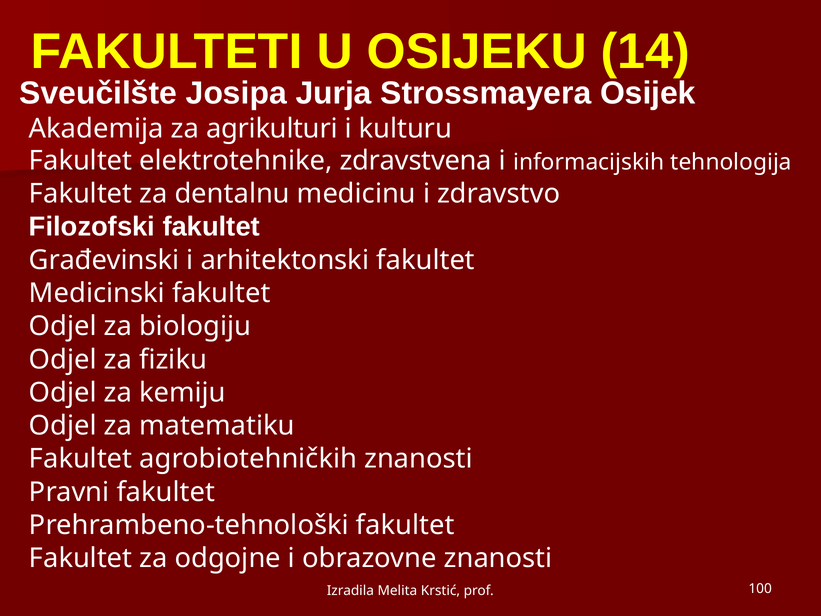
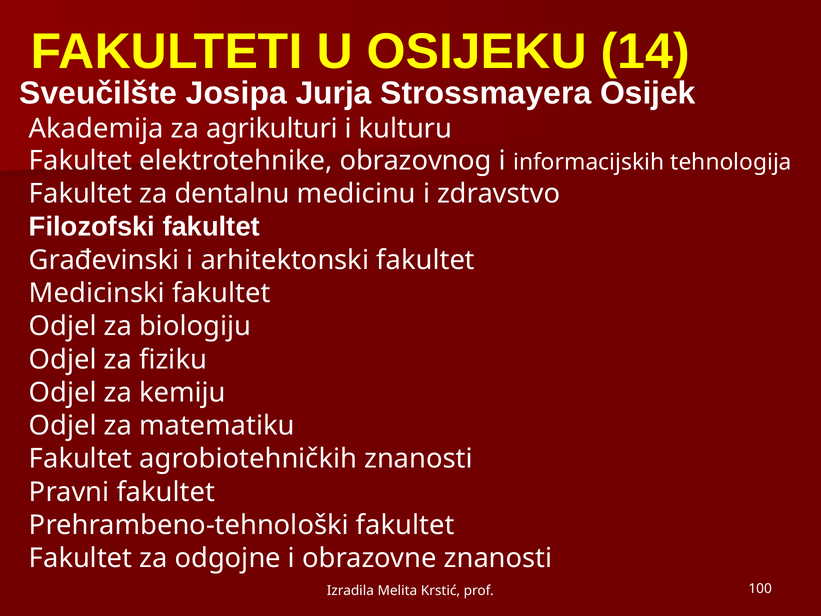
zdravstvena: zdravstvena -> obrazovnog
